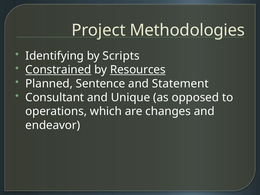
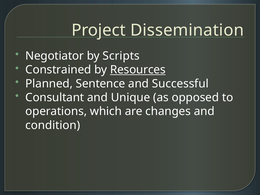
Methodologies: Methodologies -> Dissemination
Identifying: Identifying -> Negotiator
Constrained underline: present -> none
Statement: Statement -> Successful
endeavor: endeavor -> condition
